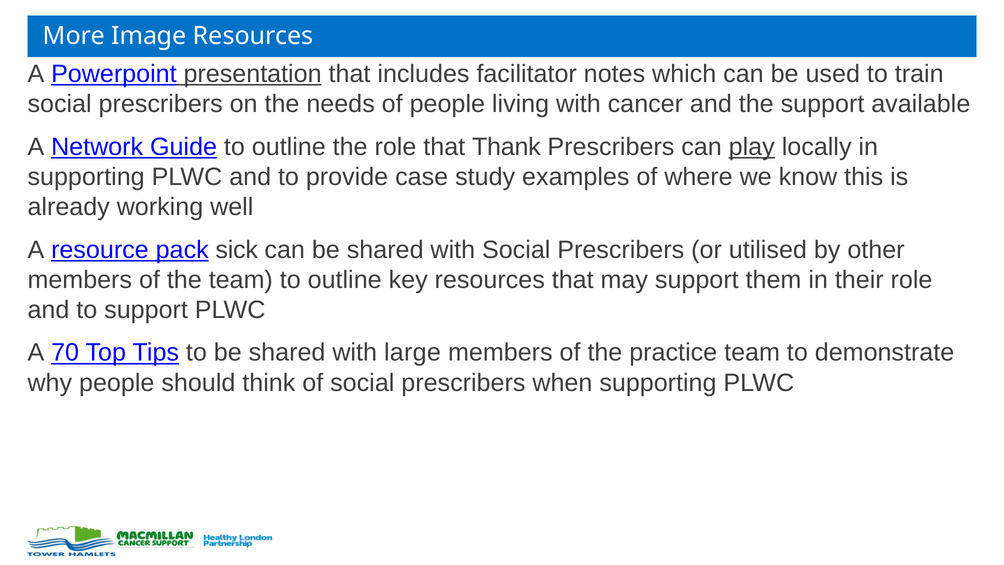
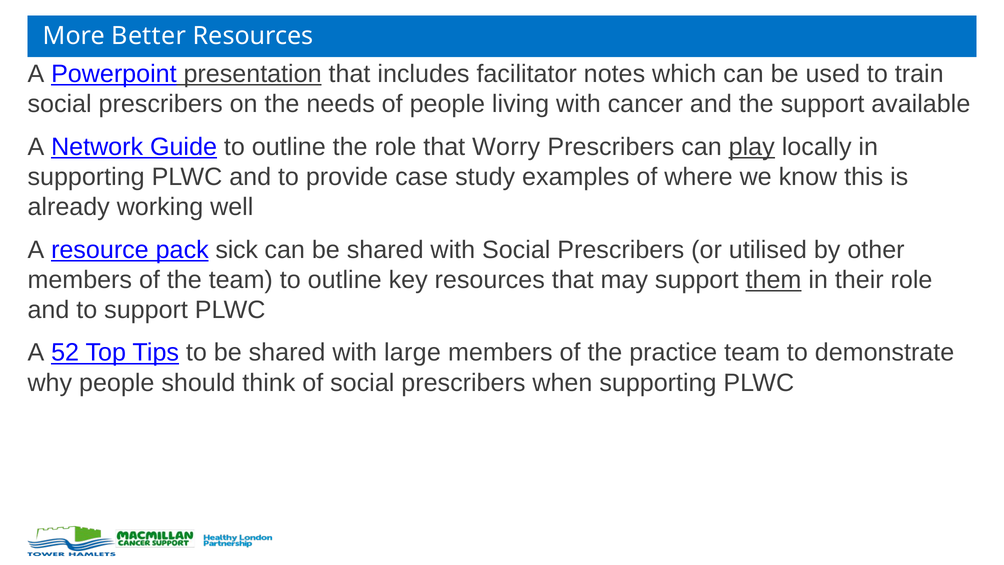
Image: Image -> Better
Thank: Thank -> Worry
them underline: none -> present
70: 70 -> 52
